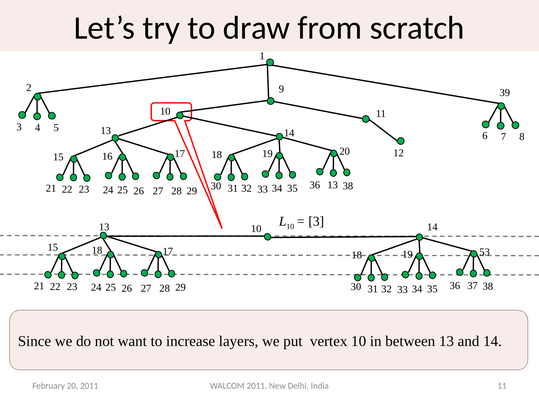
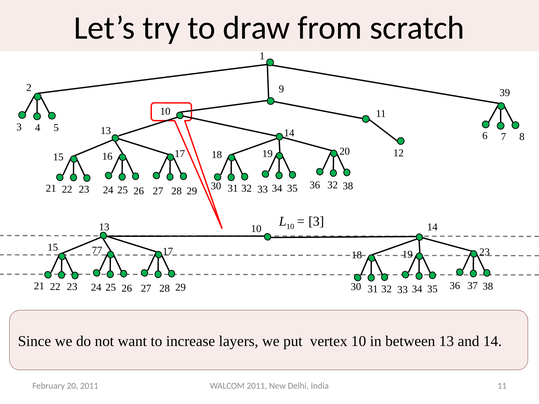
36 13: 13 -> 32
15 18: 18 -> 77
19 53: 53 -> 23
